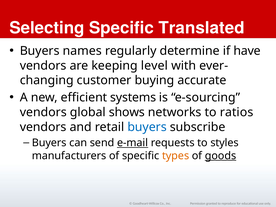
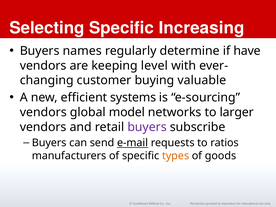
Translated: Translated -> Increasing
accurate: accurate -> valuable
shows: shows -> model
ratios: ratios -> larger
buyers at (147, 127) colour: blue -> purple
styles: styles -> ratios
goods underline: present -> none
